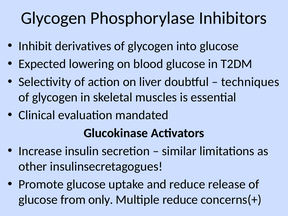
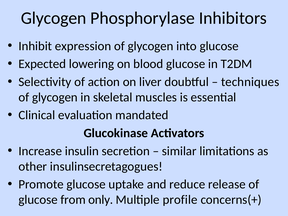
derivatives: derivatives -> expression
Multiple reduce: reduce -> profile
